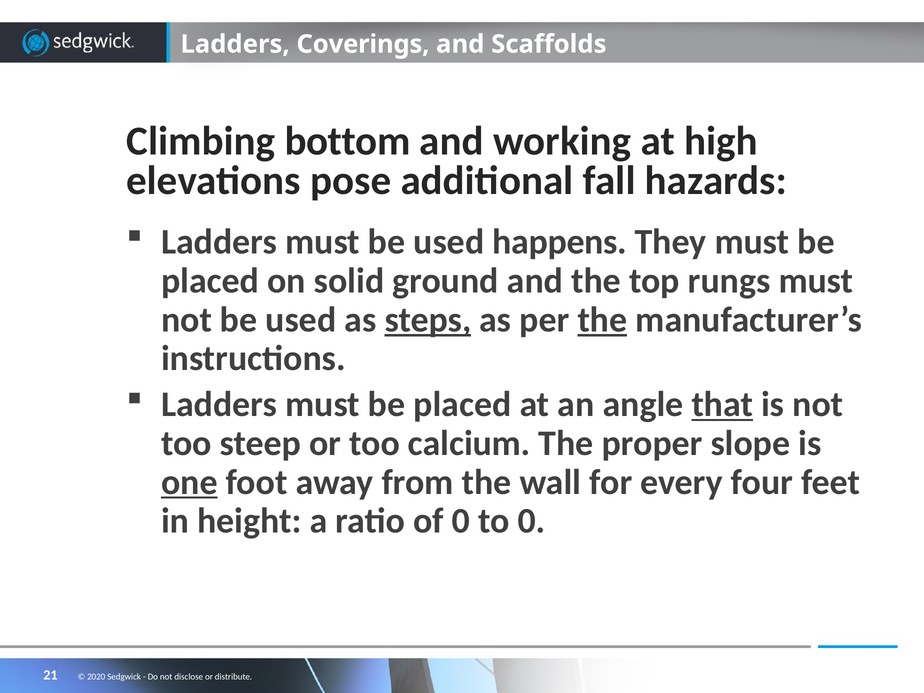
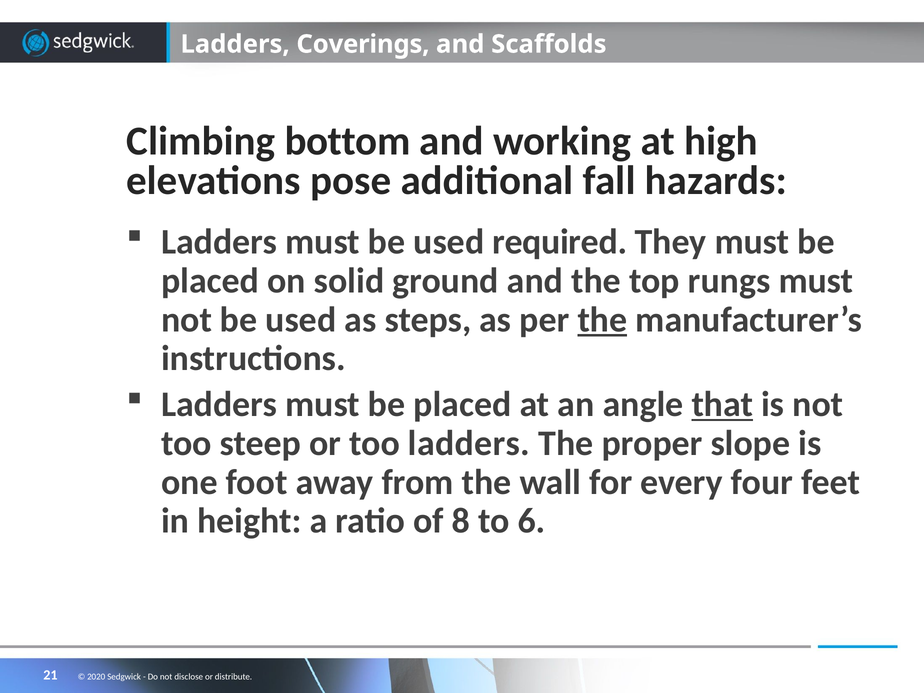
happens: happens -> required
steps underline: present -> none
too calcium: calcium -> ladders
one underline: present -> none
of 0: 0 -> 8
to 0: 0 -> 6
